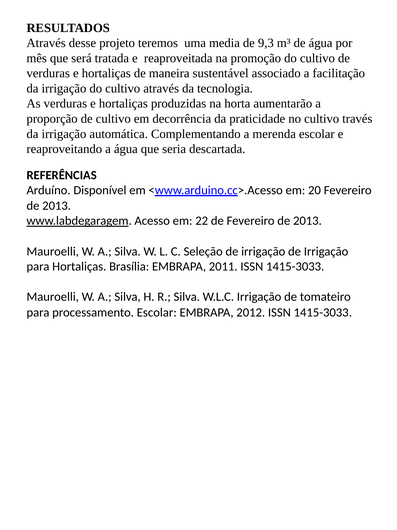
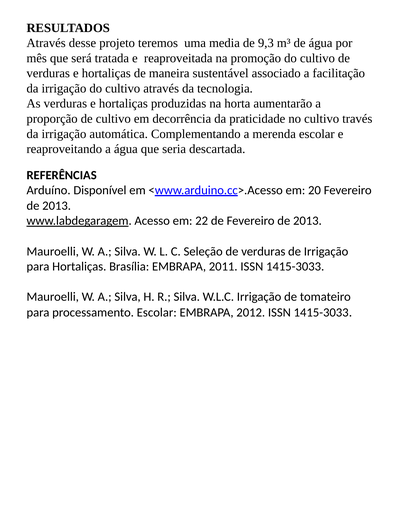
Seleção de irrigação: irrigação -> verduras
